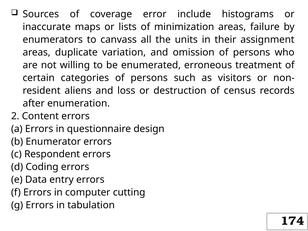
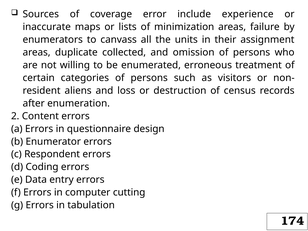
histograms: histograms -> experience
variation: variation -> collected
